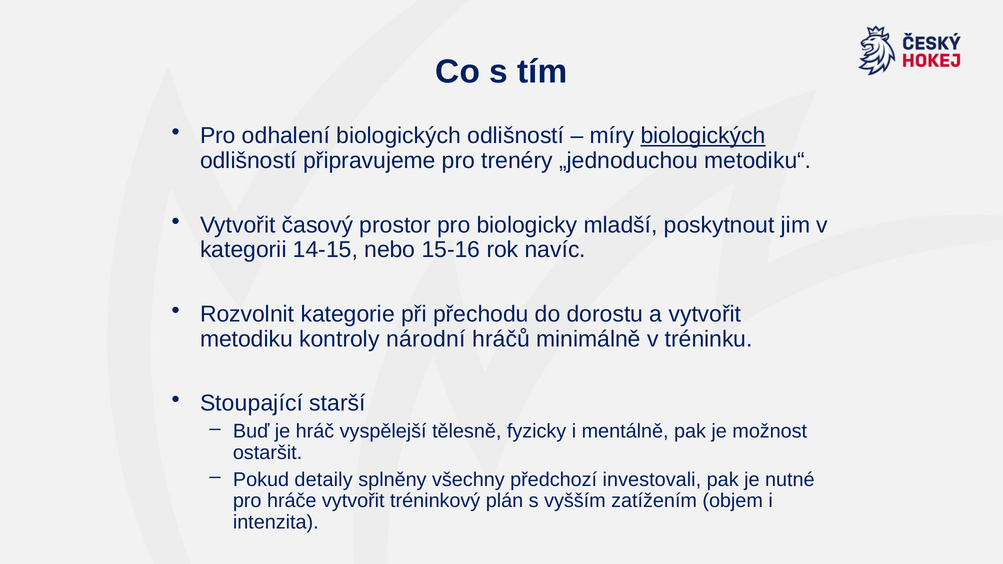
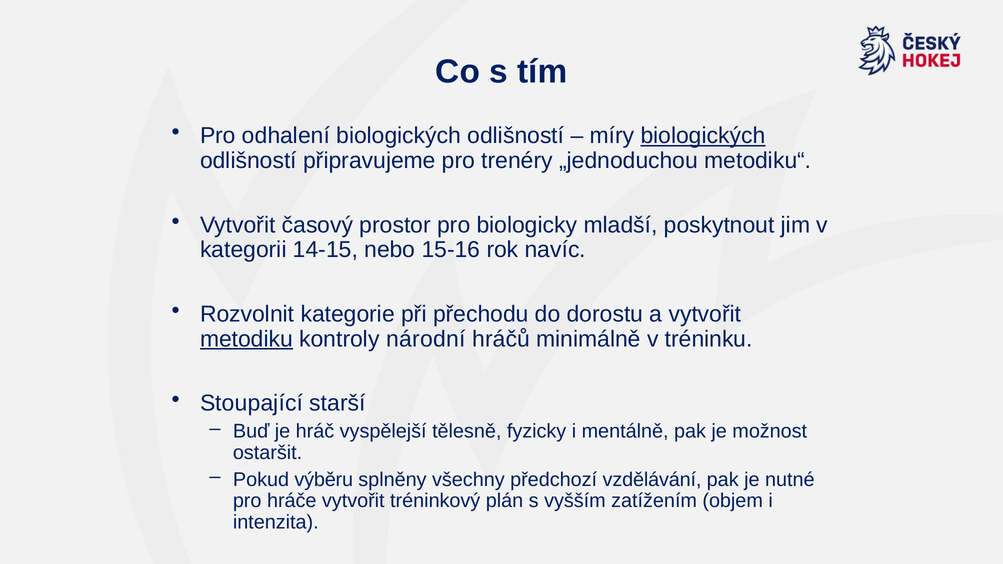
metodiku underline: none -> present
detaily: detaily -> výběru
investovali: investovali -> vzdělávání
